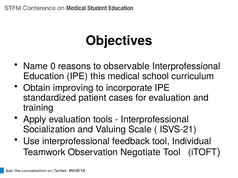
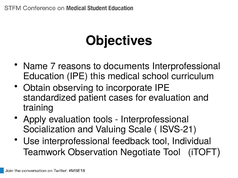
0: 0 -> 7
observable: observable -> documents
improving: improving -> observing
